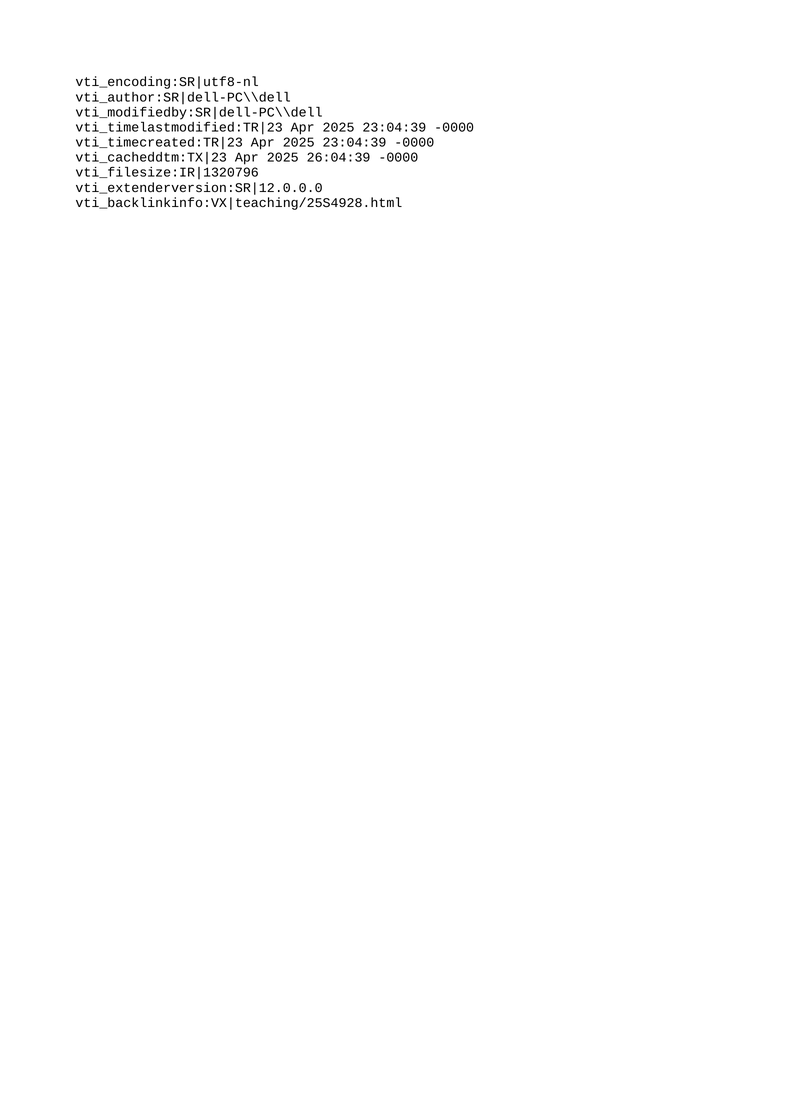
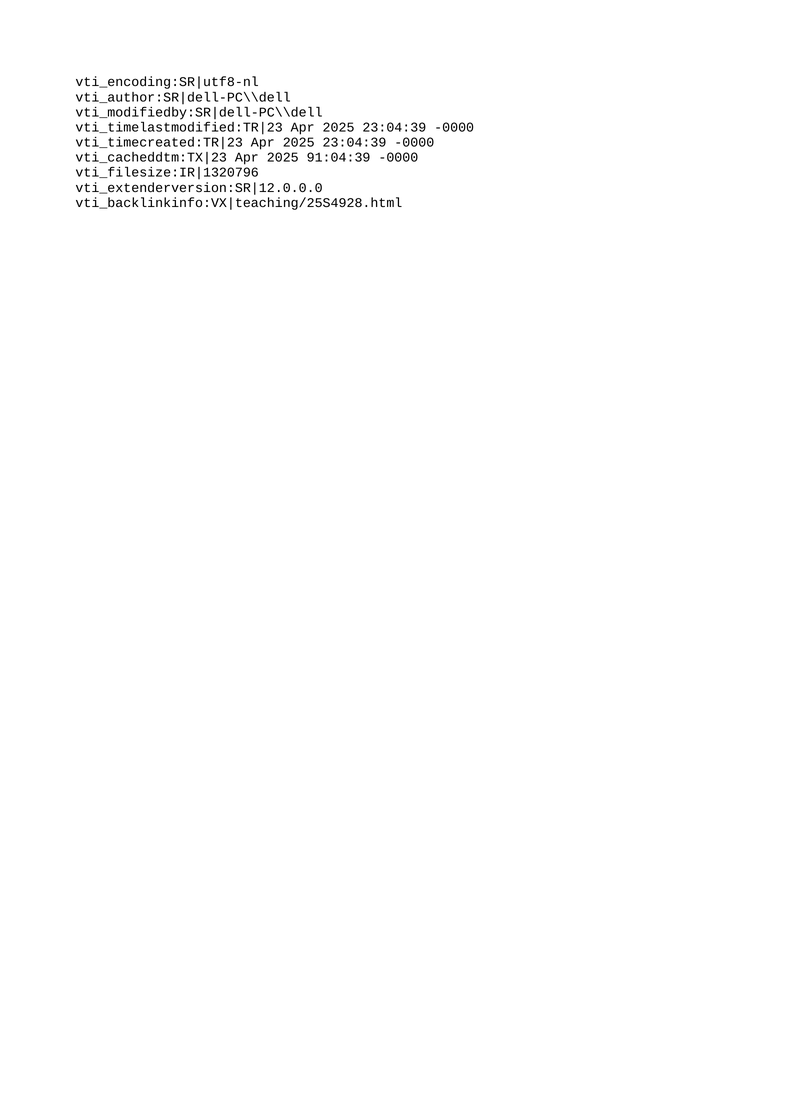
26:04:39: 26:04:39 -> 91:04:39
